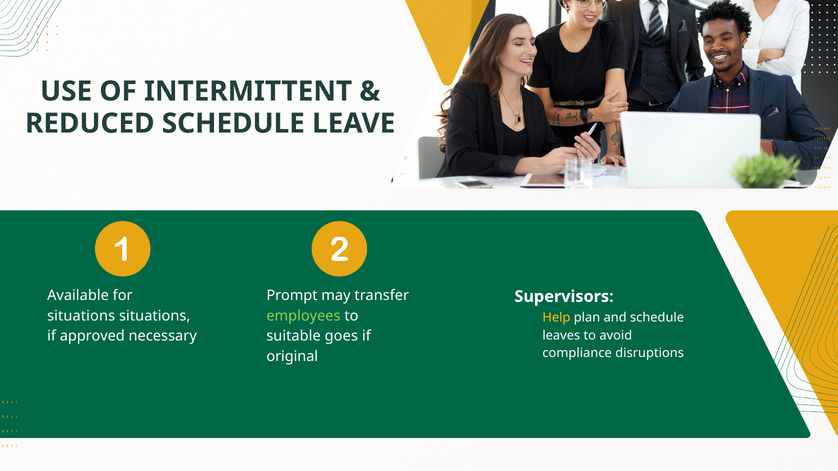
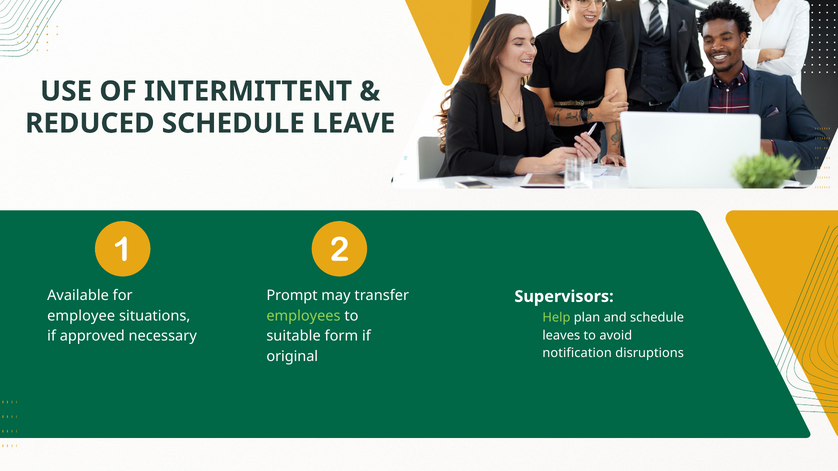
situations at (81, 316): situations -> employee
Help colour: yellow -> light green
goes: goes -> form
compliance: compliance -> notification
